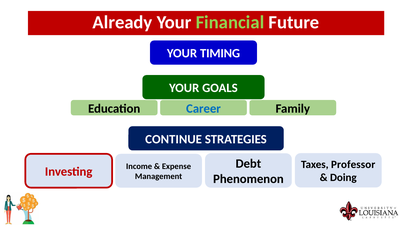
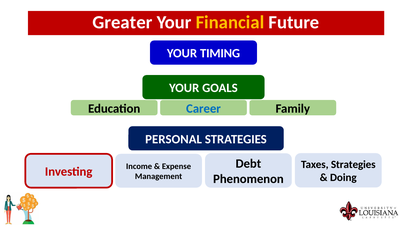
Already: Already -> Greater
Financial colour: light green -> yellow
CONTINUE: CONTINUE -> PERSONAL
Taxes Professor: Professor -> Strategies
